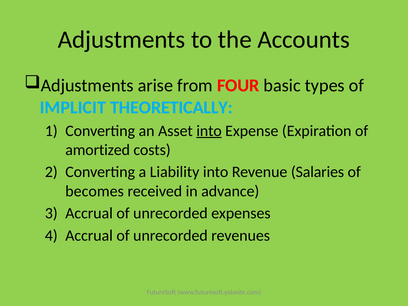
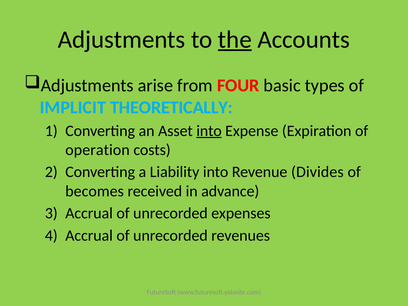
the underline: none -> present
amortized: amortized -> operation
Salaries: Salaries -> Divides
